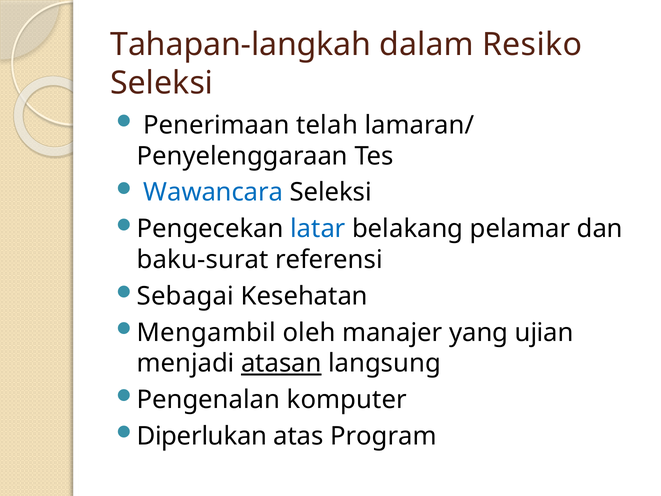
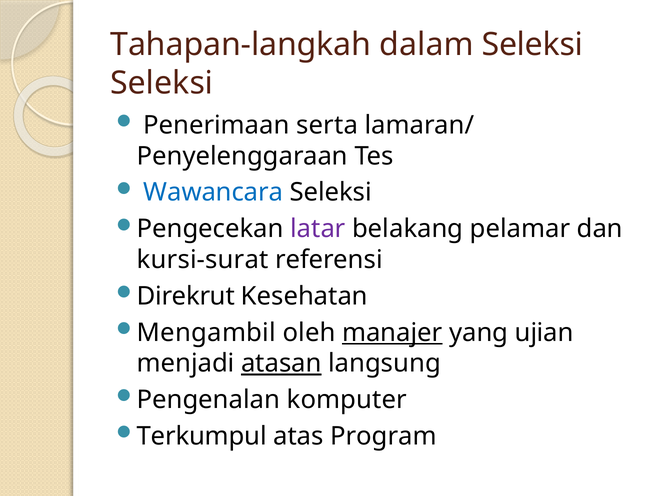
dalam Resiko: Resiko -> Seleksi
telah: telah -> serta
latar colour: blue -> purple
baku-surat: baku-surat -> kursi-surat
Sebagai: Sebagai -> Direkrut
manajer underline: none -> present
Diperlukan: Diperlukan -> Terkumpul
